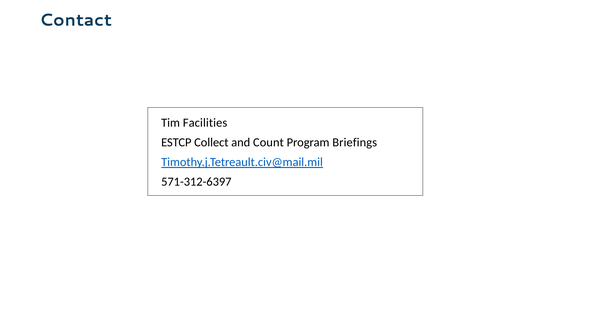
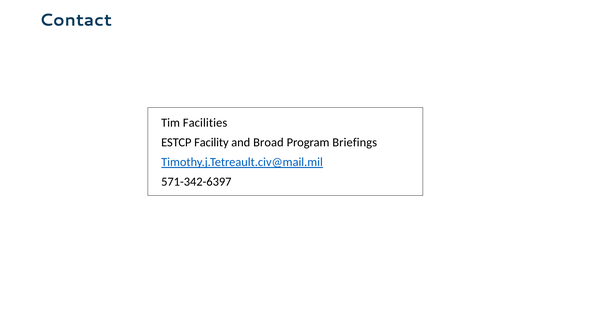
Collect: Collect -> Facility
Count: Count -> Broad
571-312-6397: 571-312-6397 -> 571-342-6397
